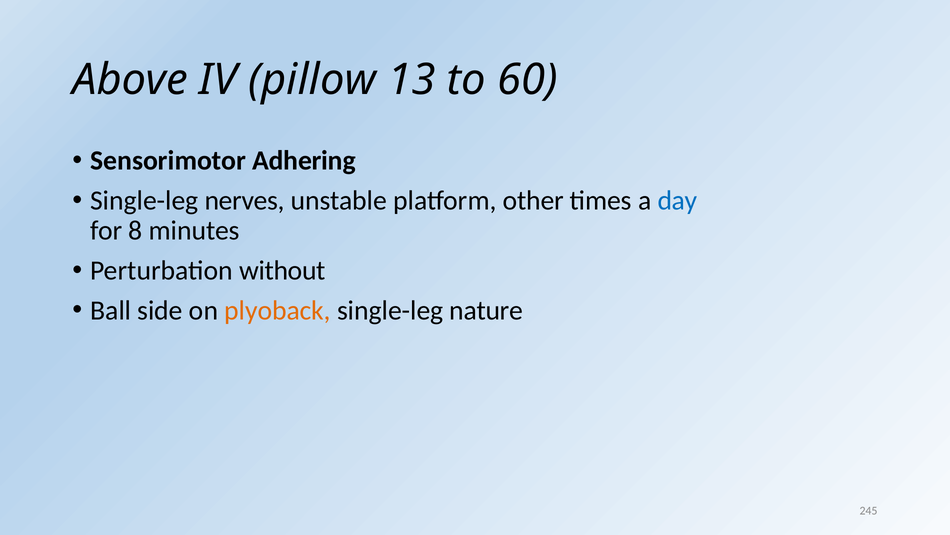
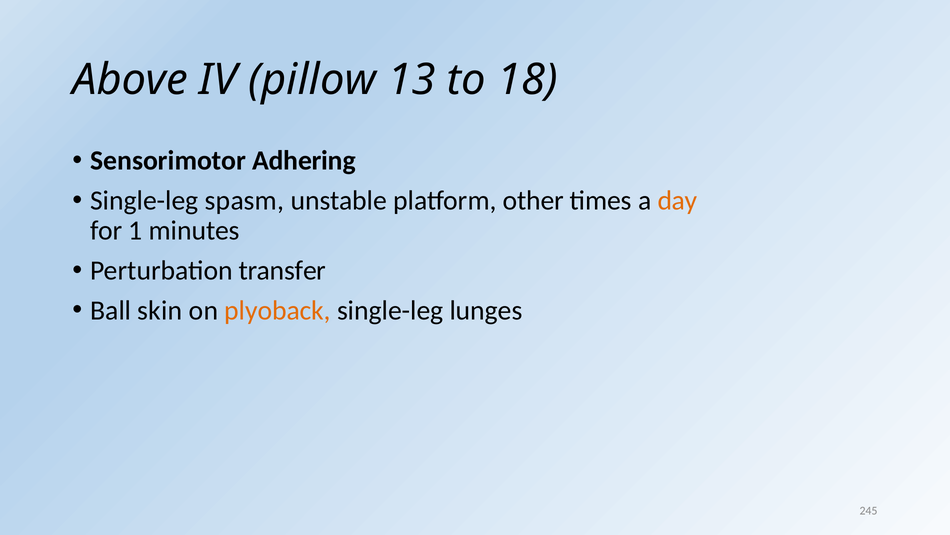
60: 60 -> 18
nerves: nerves -> spasm
day colour: blue -> orange
8: 8 -> 1
without: without -> transfer
side: side -> skin
nature: nature -> lunges
